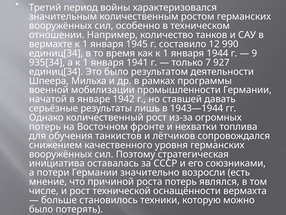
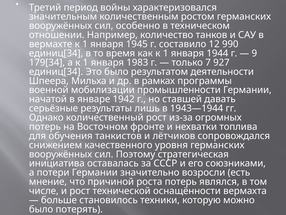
935[34: 935[34 -> 179[34
1941: 1941 -> 1983
